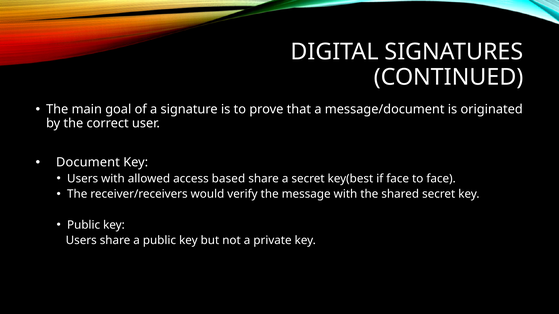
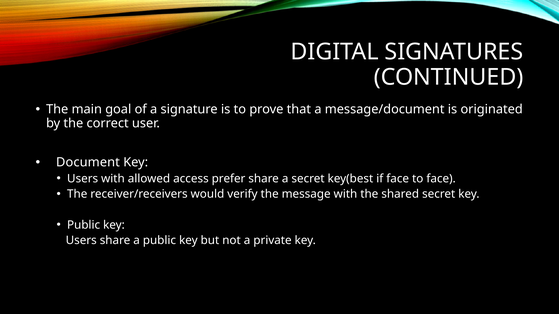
based: based -> prefer
